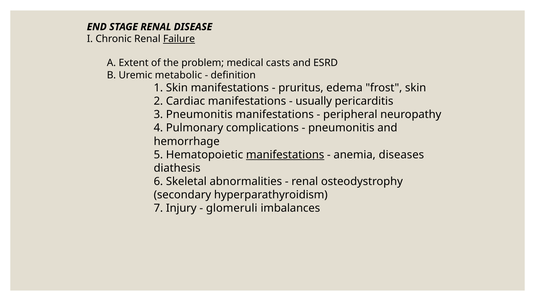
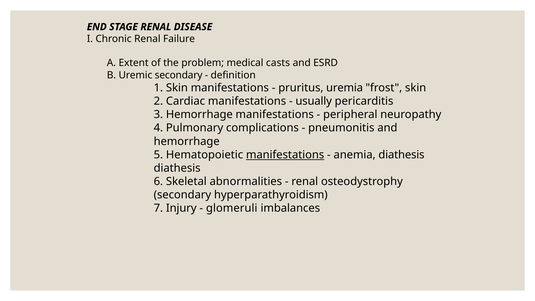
Failure underline: present -> none
Uremic metabolic: metabolic -> secondary
edema: edema -> uremia
3 Pneumonitis: Pneumonitis -> Hemorrhage
anemia diseases: diseases -> diathesis
